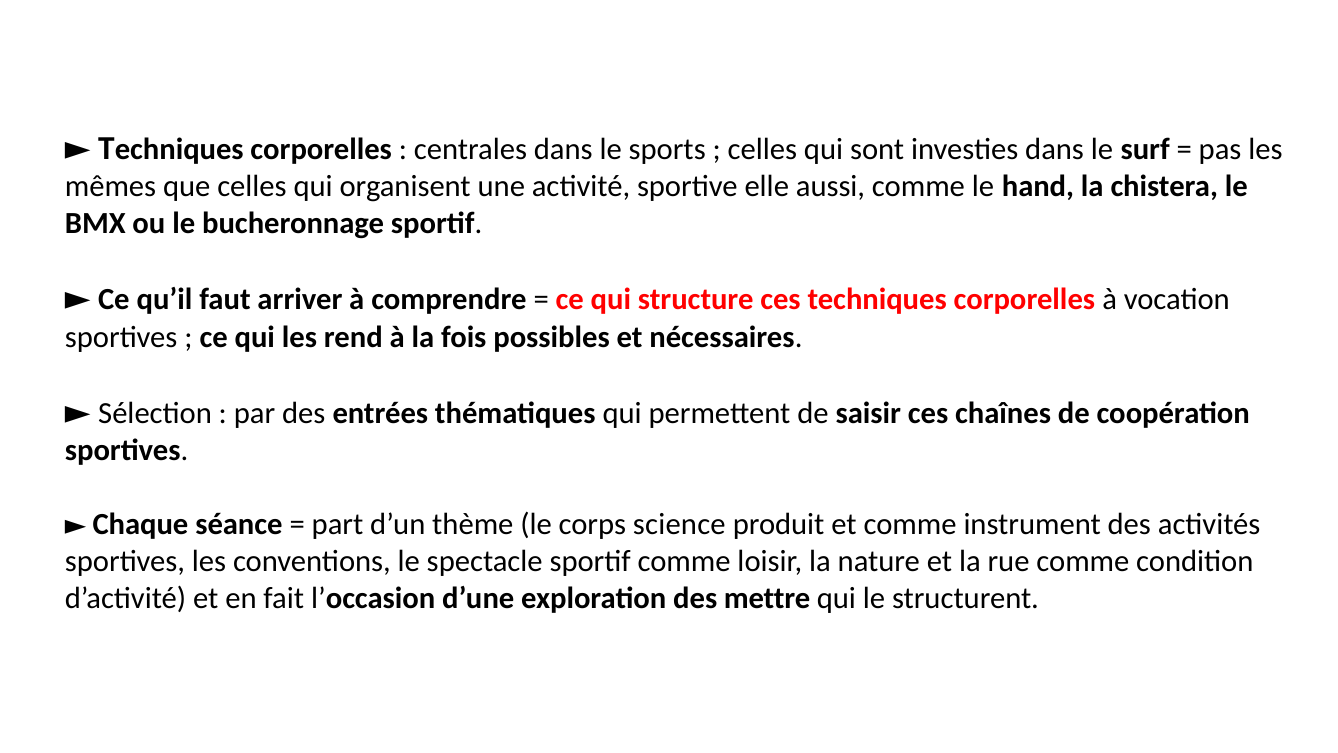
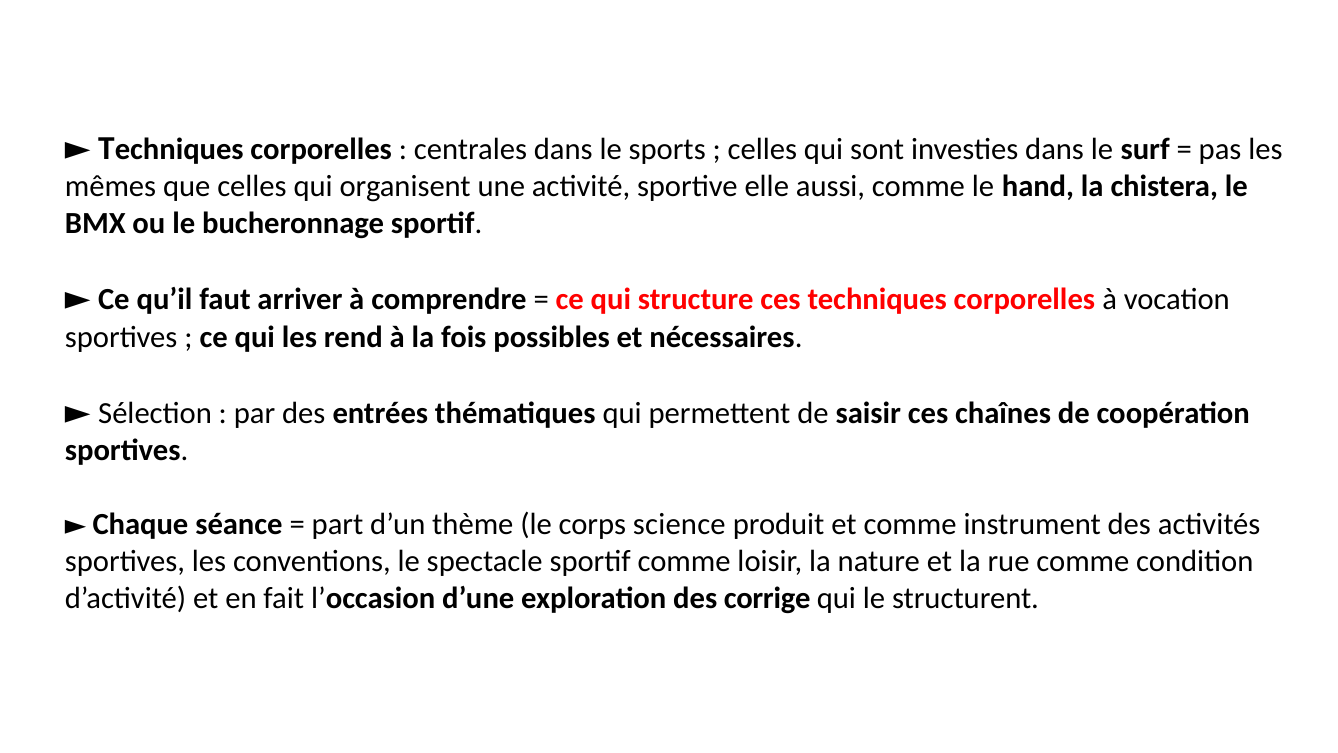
mettre: mettre -> corrige
